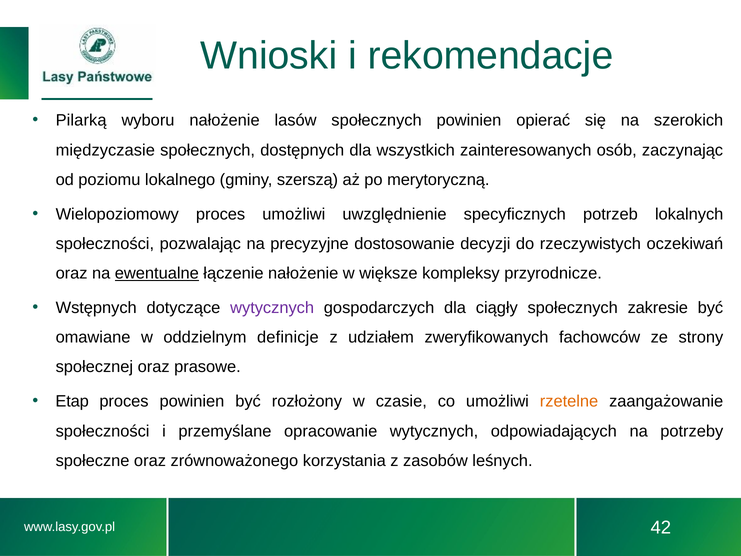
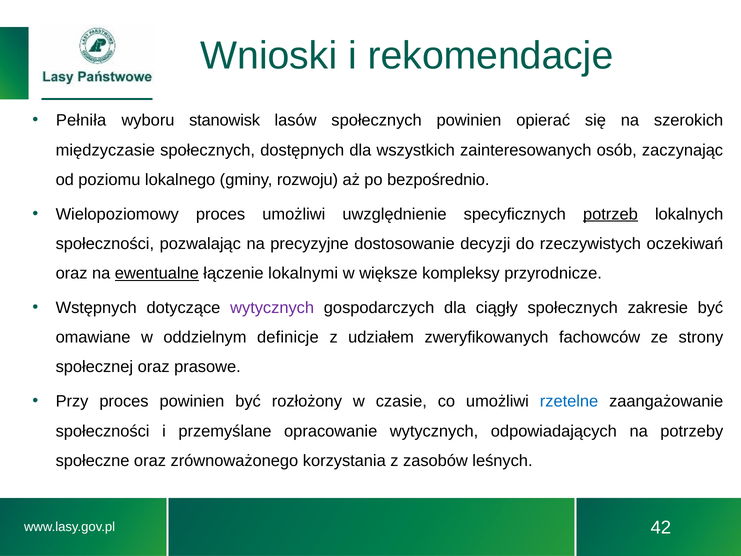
Pilarką: Pilarką -> Pełniła
wyboru nałożenie: nałożenie -> stanowisk
szerszą: szerszą -> rozwoju
merytoryczną: merytoryczną -> bezpośrednio
potrzeb underline: none -> present
łączenie nałożenie: nałożenie -> lokalnymi
Etap: Etap -> Przy
rzetelne colour: orange -> blue
